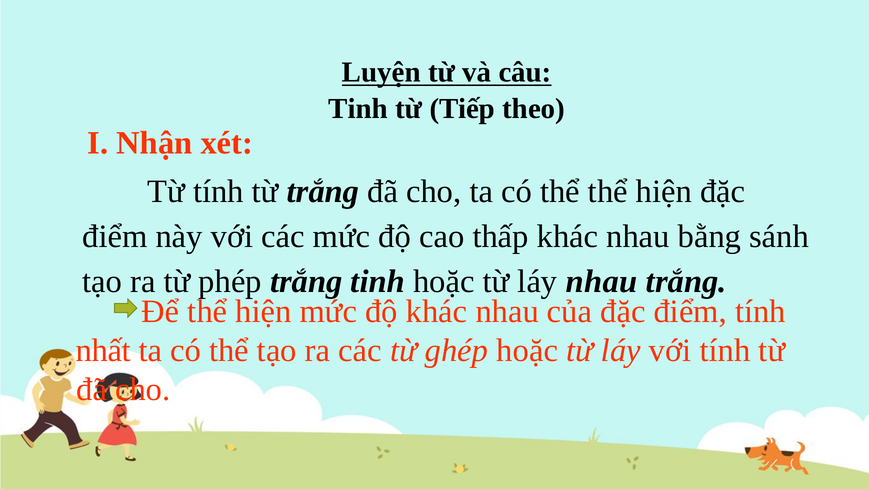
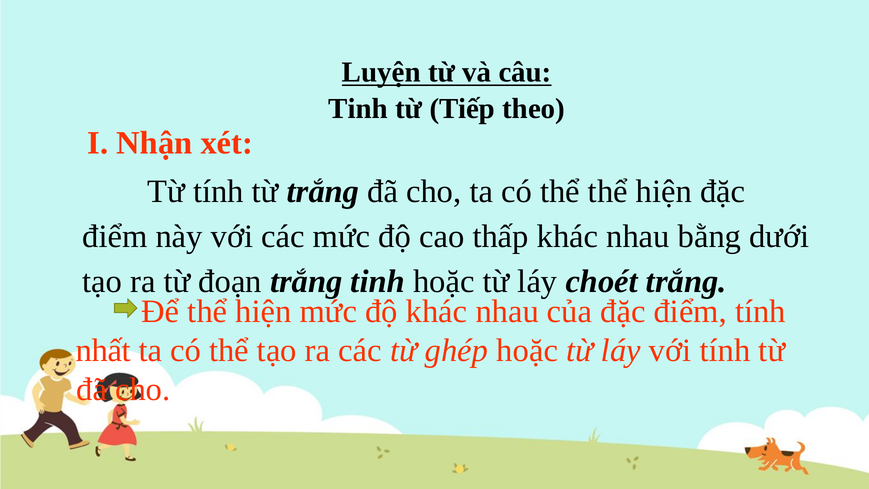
sánh: sánh -> dưới
phép: phép -> đoạn
láy nhau: nhau -> choét
